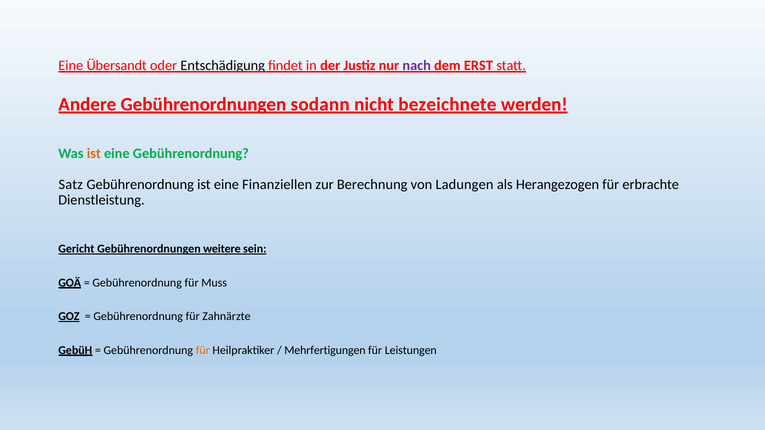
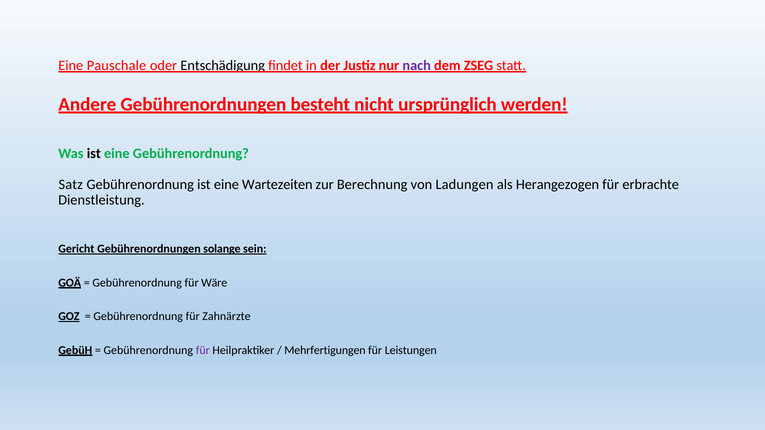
Übersandt: Übersandt -> Pauschale
ERST: ERST -> ZSEG
sodann: sodann -> besteht
bezeichnete: bezeichnete -> ursprünglich
ist at (94, 153) colour: orange -> black
Finanziellen: Finanziellen -> Wartezeiten
weitere: weitere -> solange
Muss: Muss -> Wäre
für at (203, 350) colour: orange -> purple
